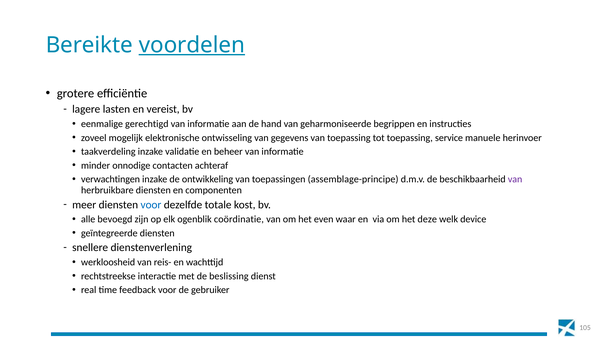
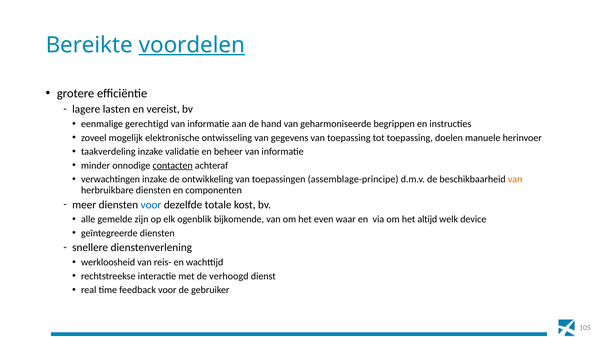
service: service -> doelen
contacten underline: none -> present
van at (515, 179) colour: purple -> orange
bevoegd: bevoegd -> gemelde
coördinatie: coördinatie -> bijkomende
deze: deze -> altijd
beslissing: beslissing -> verhoogd
